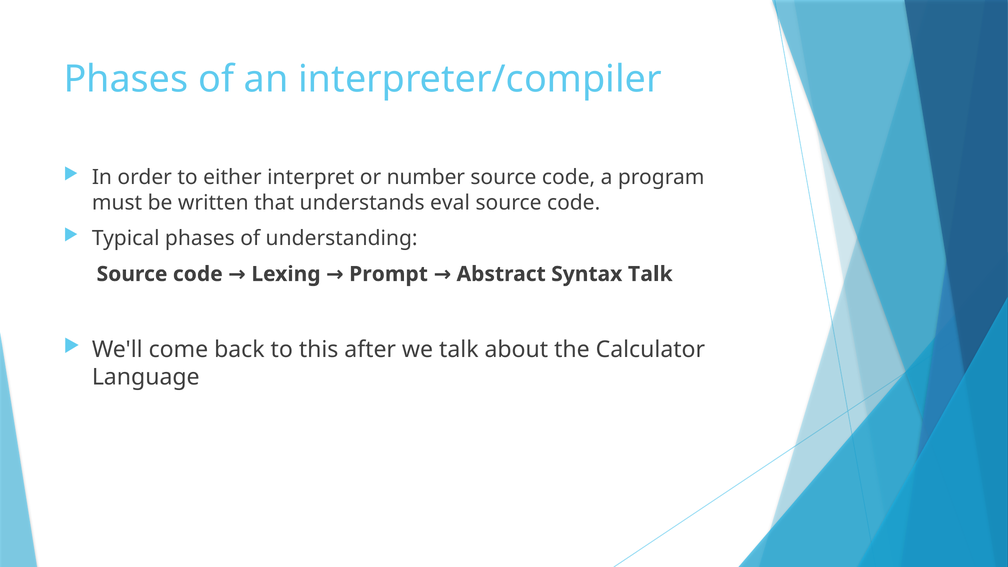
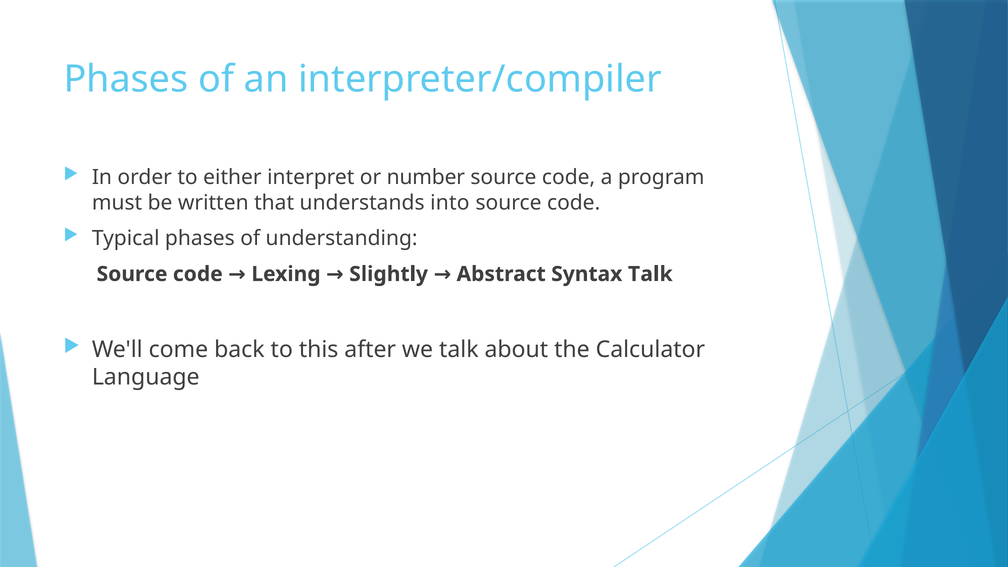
eval: eval -> into
Prompt: Prompt -> Slightly
